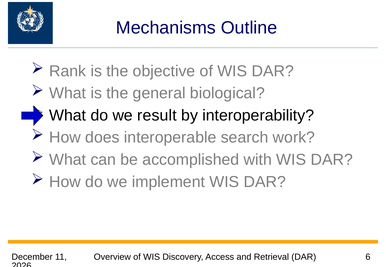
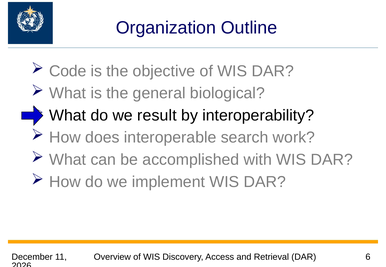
Mechanisms: Mechanisms -> Organization
Rank: Rank -> Code
